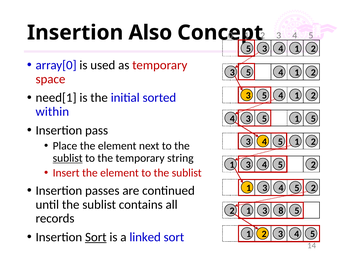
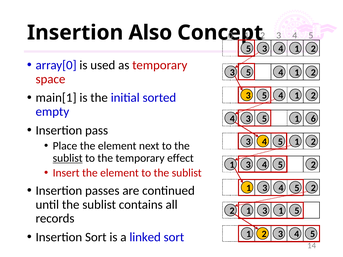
need[1: need[1 -> main[1
within: within -> empty
1 5: 5 -> 6
string: string -> effect
3 8: 8 -> 1
Sort at (96, 237) underline: present -> none
